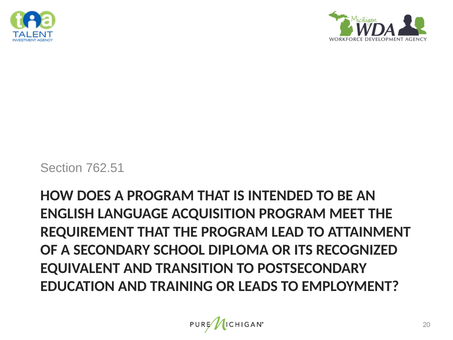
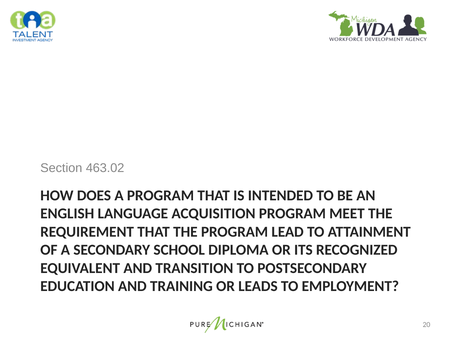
762.51: 762.51 -> 463.02
